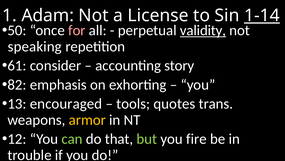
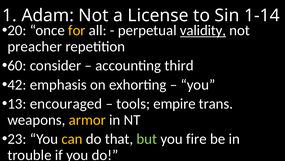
1-14 underline: present -> none
50: 50 -> 20
for colour: pink -> yellow
speaking: speaking -> preacher
61: 61 -> 60
story: story -> third
82: 82 -> 42
quotes: quotes -> empire
12: 12 -> 23
can colour: light green -> yellow
